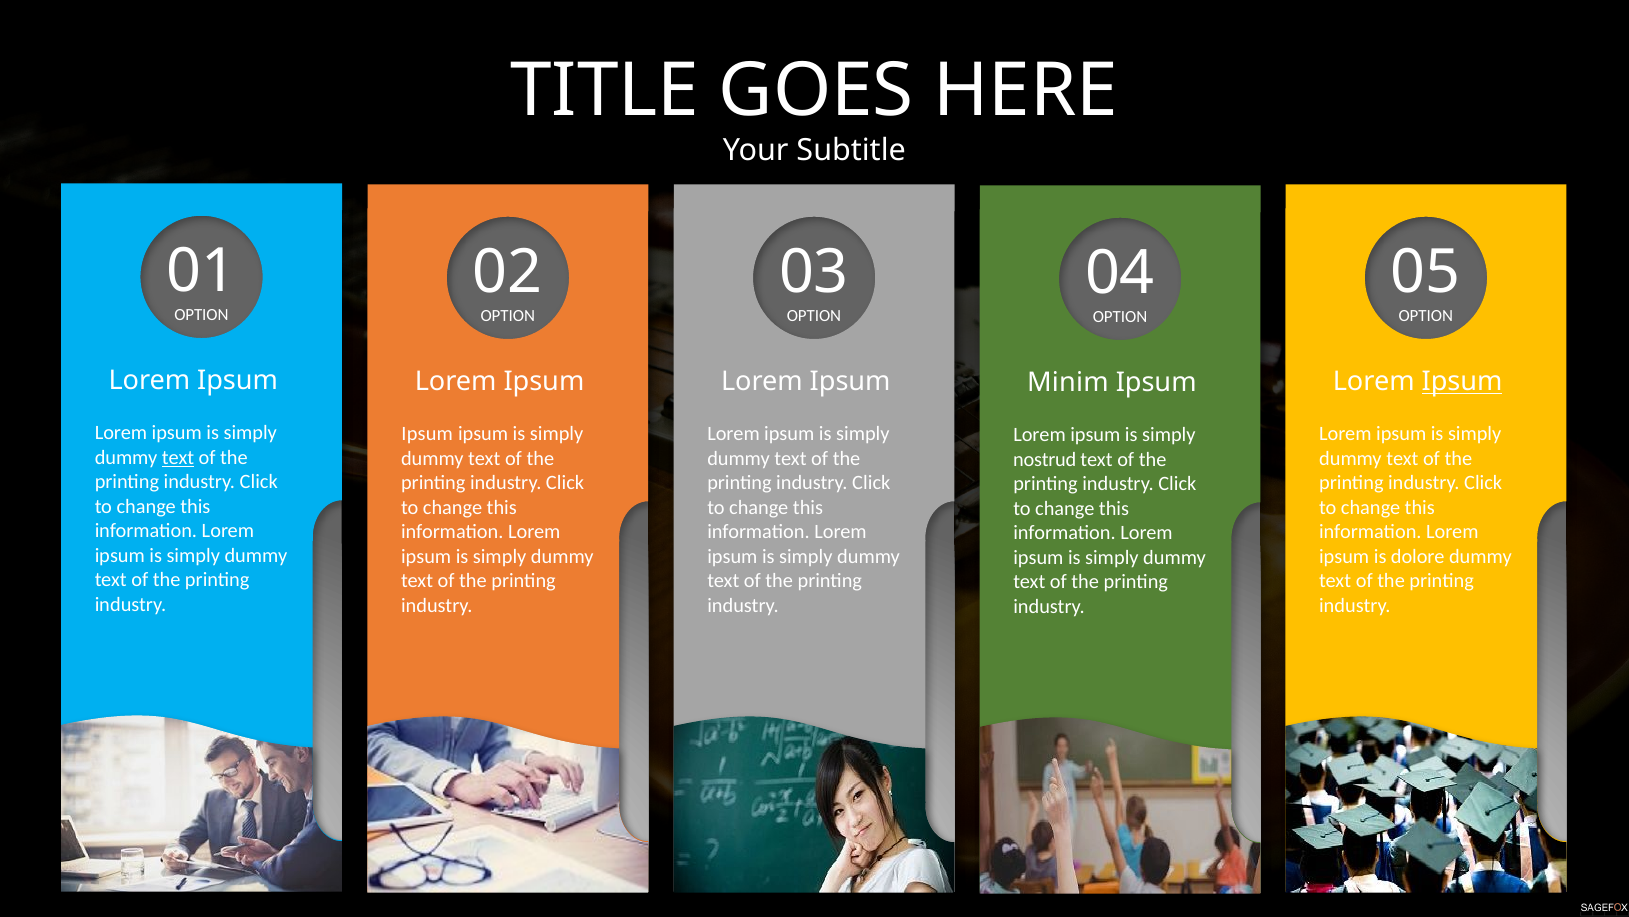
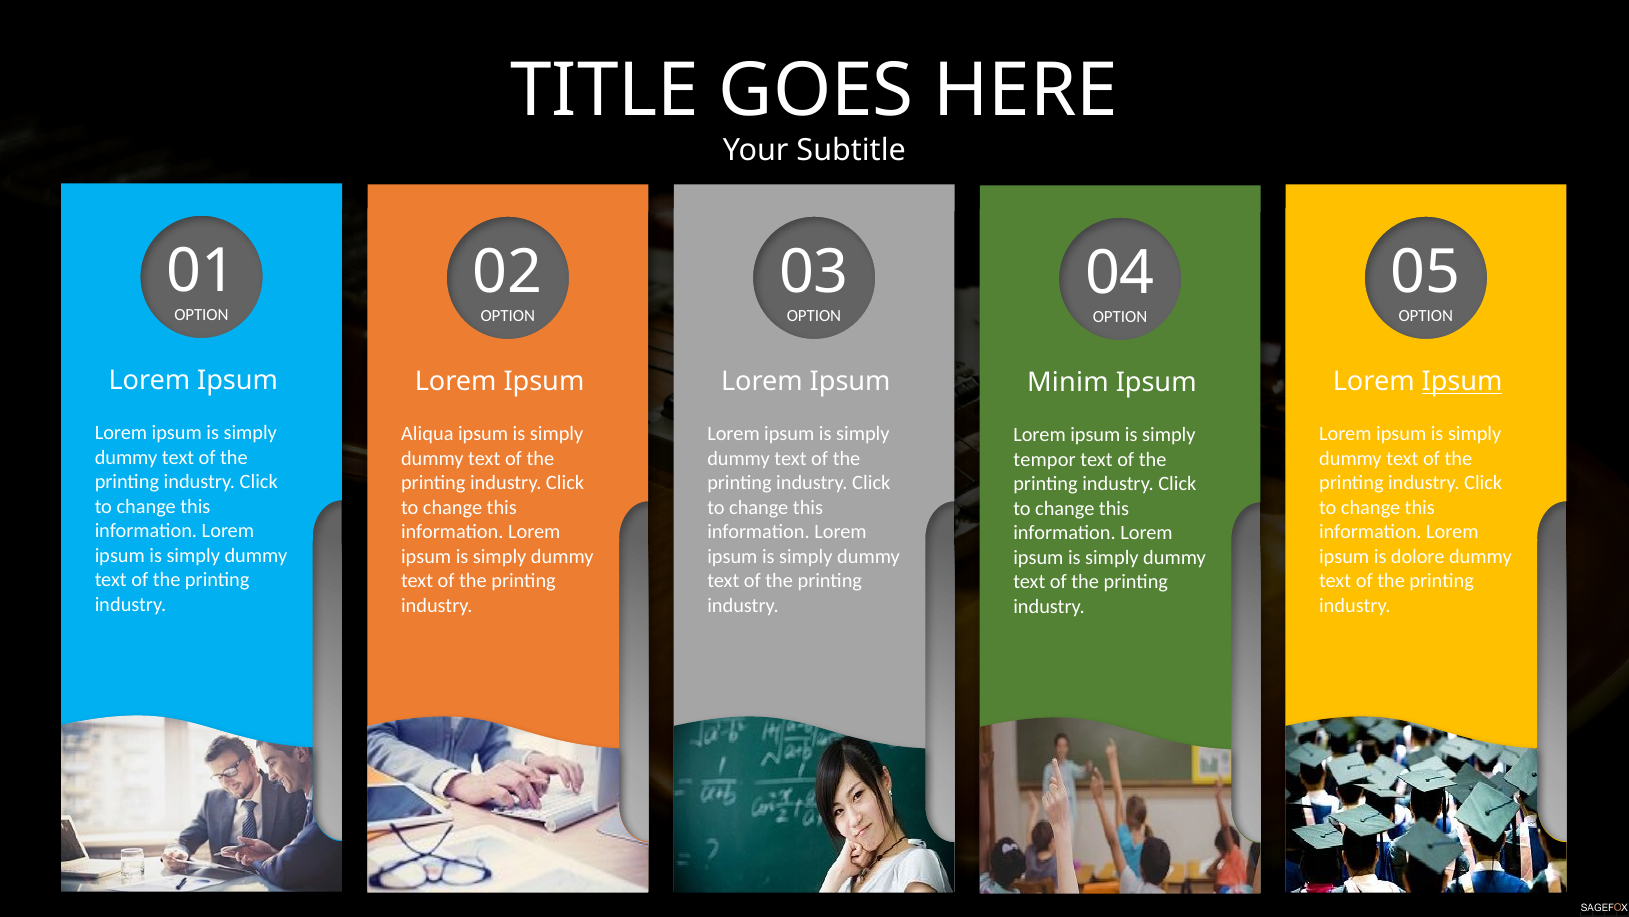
Ipsum at (427, 434): Ipsum -> Aliqua
text at (178, 457) underline: present -> none
nostrud: nostrud -> tempor
